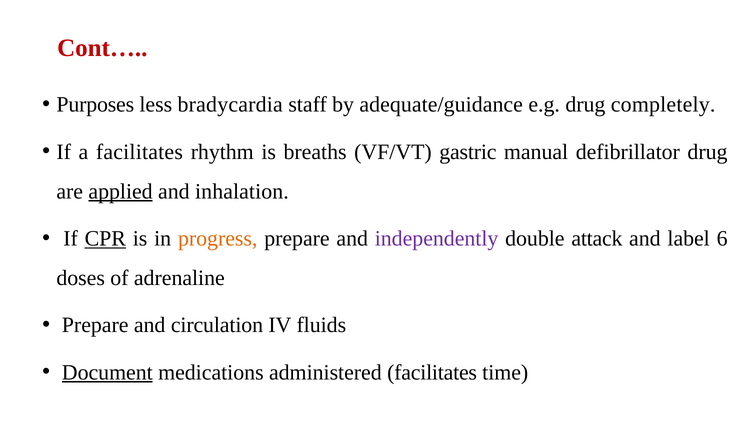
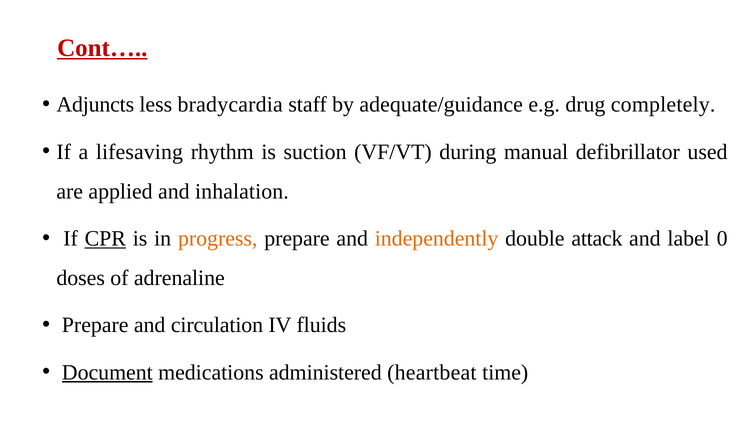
Cont… underline: none -> present
Purposes: Purposes -> Adjuncts
a facilitates: facilitates -> lifesaving
breaths: breaths -> suction
gastric: gastric -> during
defibrillator drug: drug -> used
applied underline: present -> none
independently colour: purple -> orange
6: 6 -> 0
administered facilitates: facilitates -> heartbeat
